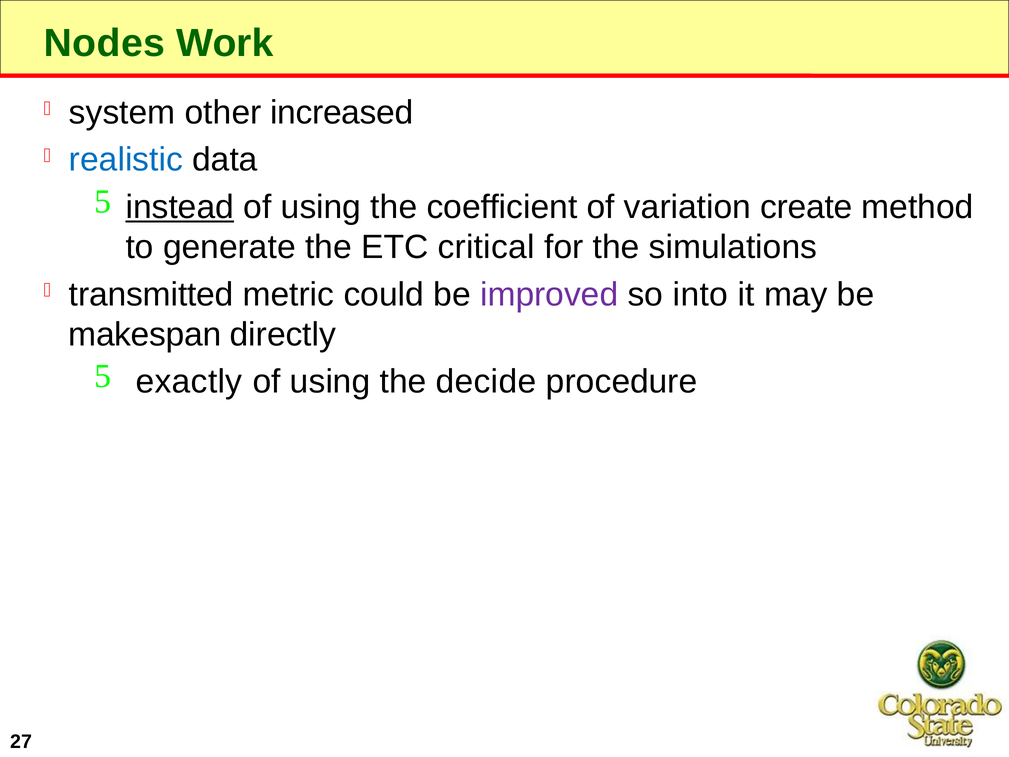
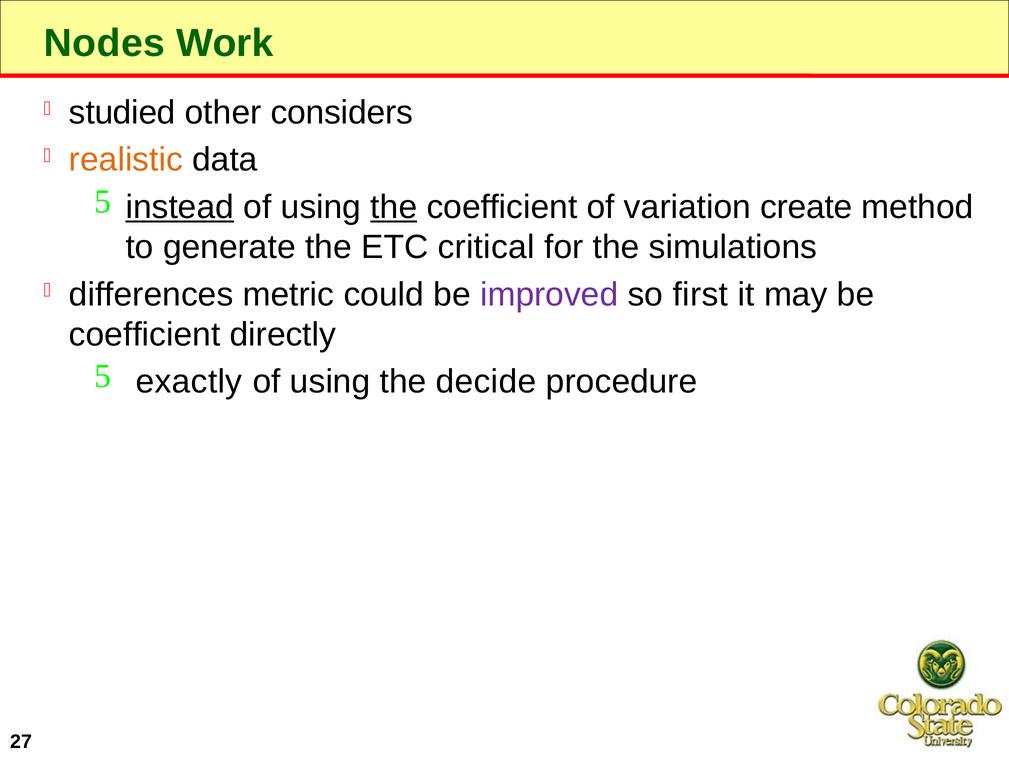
system: system -> studied
increased: increased -> considers
realistic colour: blue -> orange
the at (394, 207) underline: none -> present
transmitted: transmitted -> differences
into: into -> first
makespan at (145, 335): makespan -> coefficient
